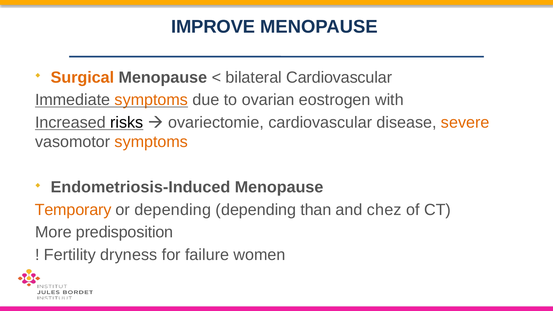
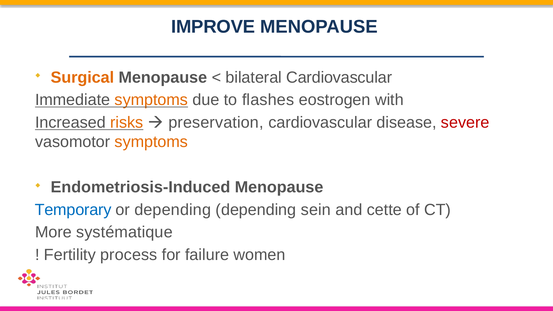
ovarian: ovarian -> flashes
risks colour: black -> orange
ovariectomie: ovariectomie -> preservation
severe colour: orange -> red
Temporary colour: orange -> blue
than: than -> sein
chez: chez -> cette
predisposition: predisposition -> systématique
dryness: dryness -> process
